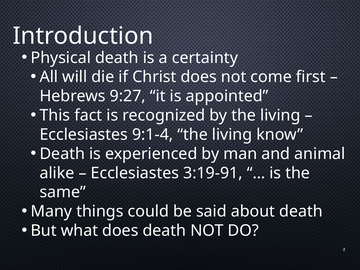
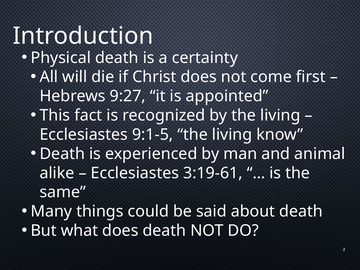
9:1-4: 9:1-4 -> 9:1-5
3:19-91: 3:19-91 -> 3:19-61
